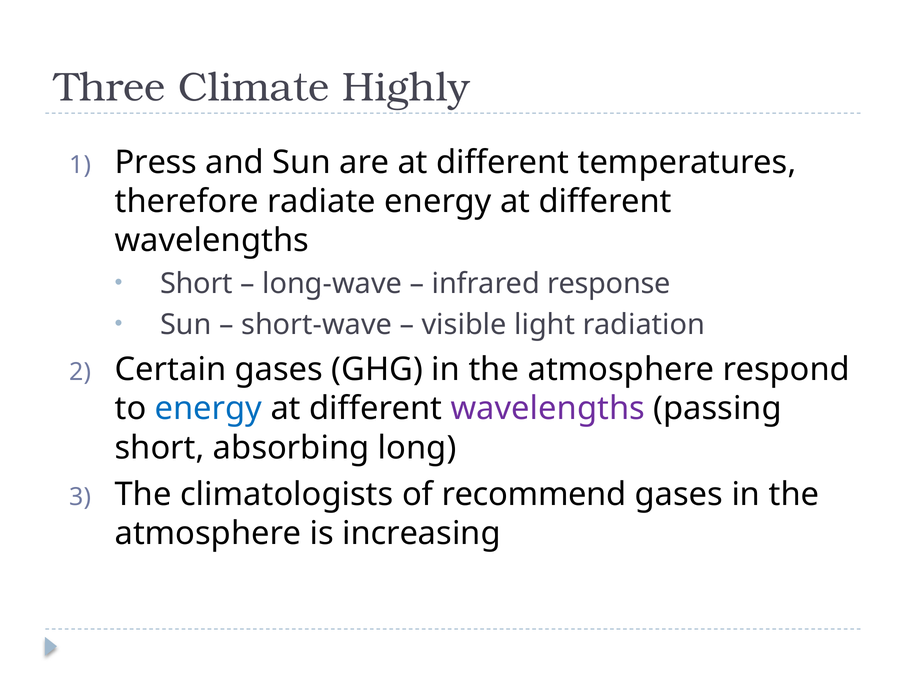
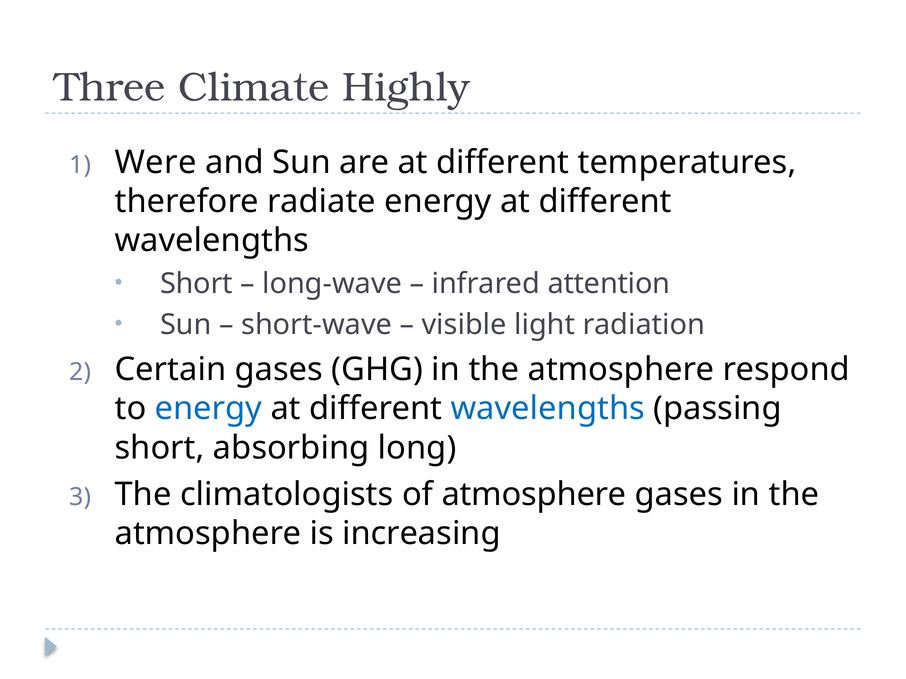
Press: Press -> Were
response: response -> attention
wavelengths at (548, 409) colour: purple -> blue
of recommend: recommend -> atmosphere
